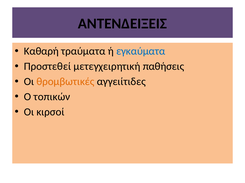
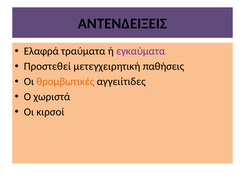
Καθαρή: Καθαρή -> Ελαφρά
εγκαύματα colour: blue -> purple
τοπικών: τοπικών -> χωριστά
